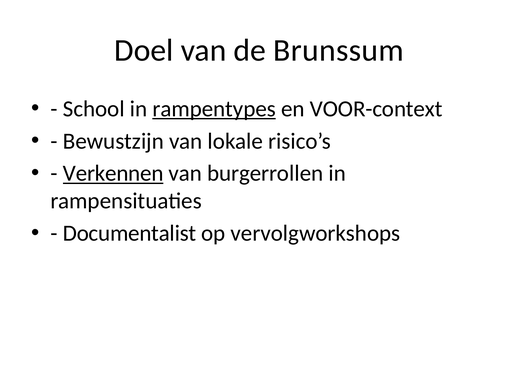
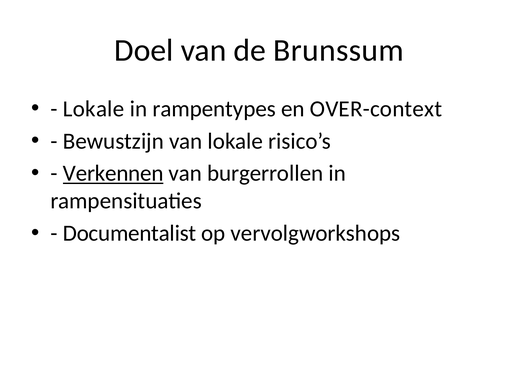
School at (94, 109): School -> Lokale
rampentypes underline: present -> none
VOOR-context: VOOR-context -> OVER-context
